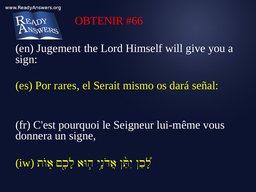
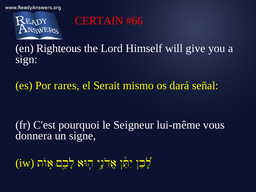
OBTENIR: OBTENIR -> CERTAIN
Jugement: Jugement -> Righteous
